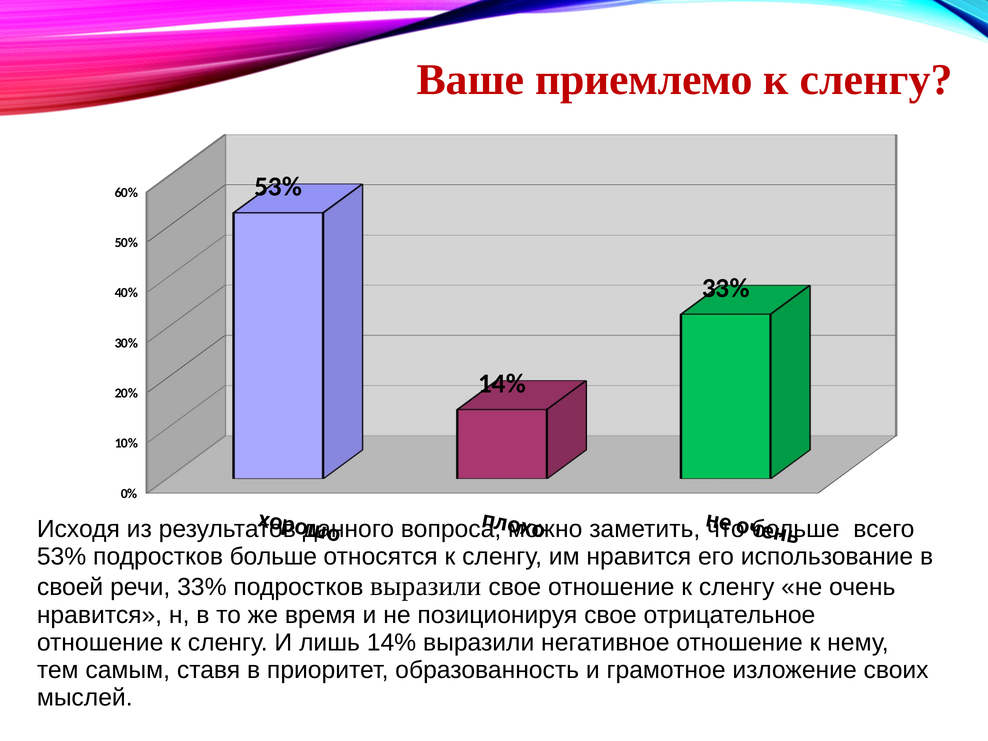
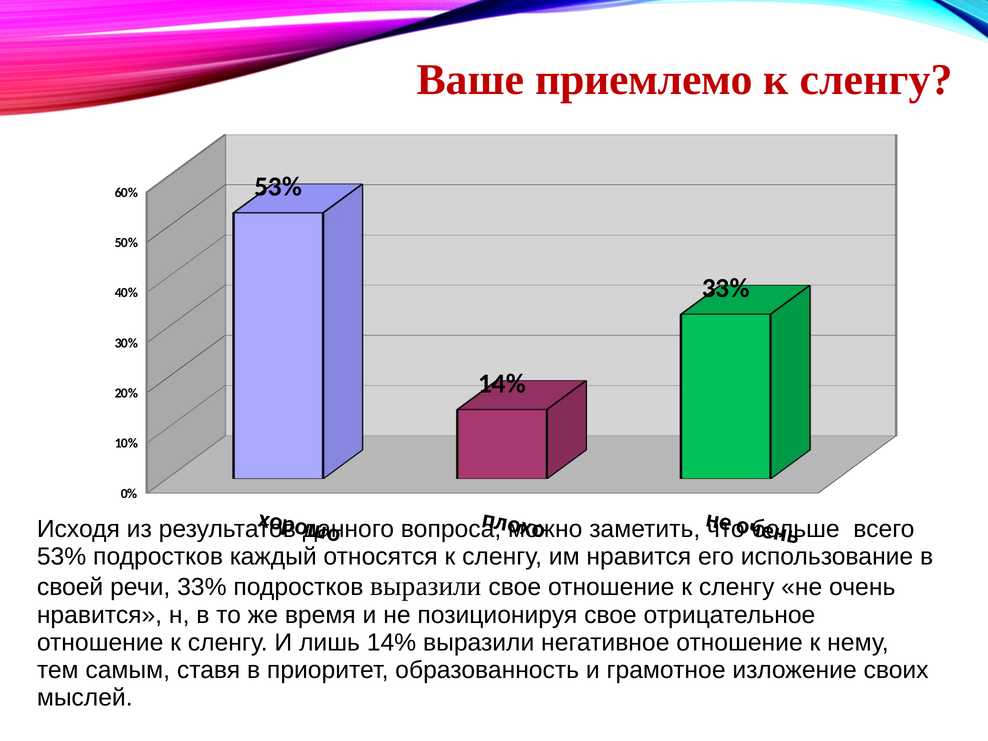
подростков больше: больше -> каждый
